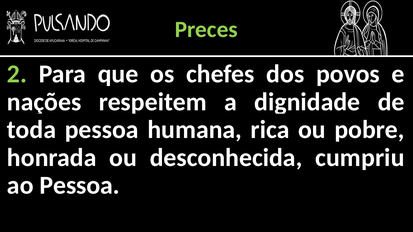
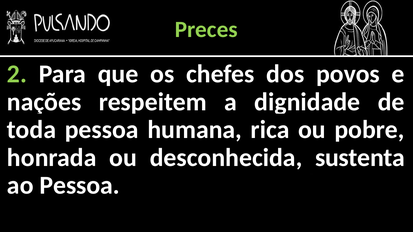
cumpriu: cumpriu -> sustenta
